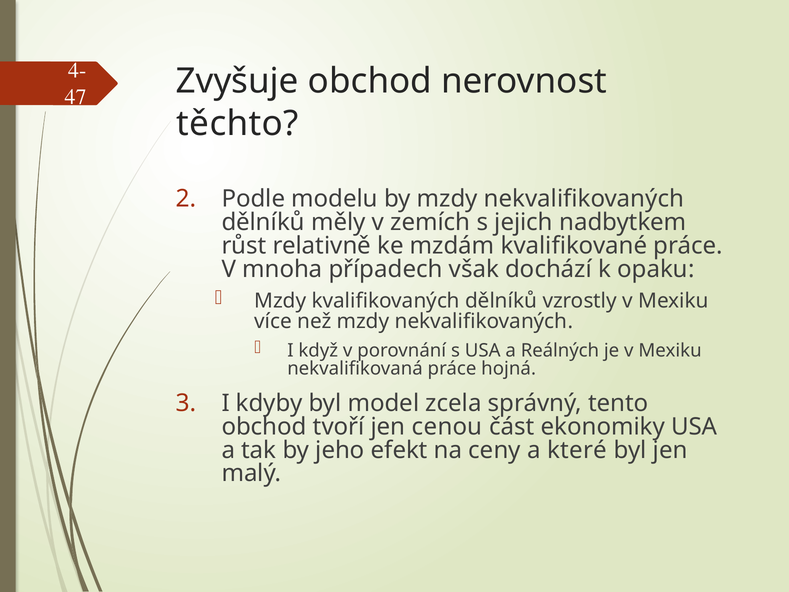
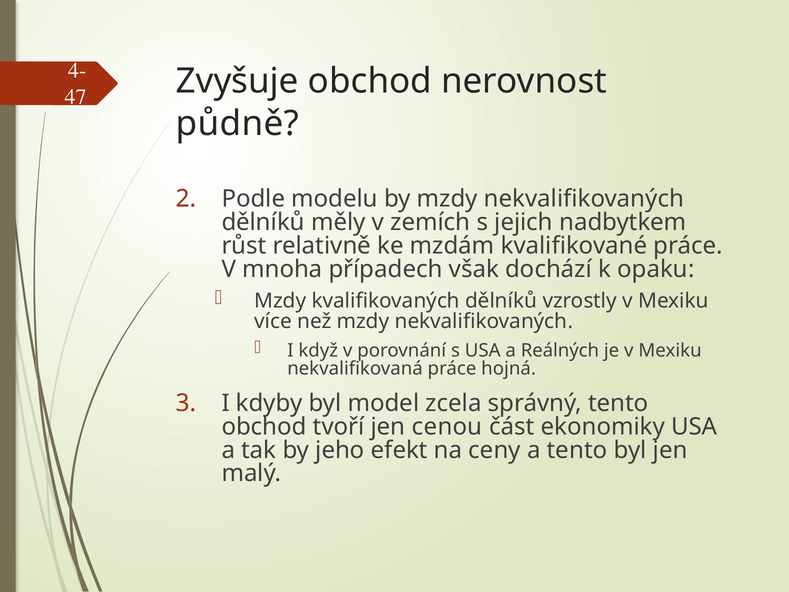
těchto: těchto -> půdně
a které: které -> tento
